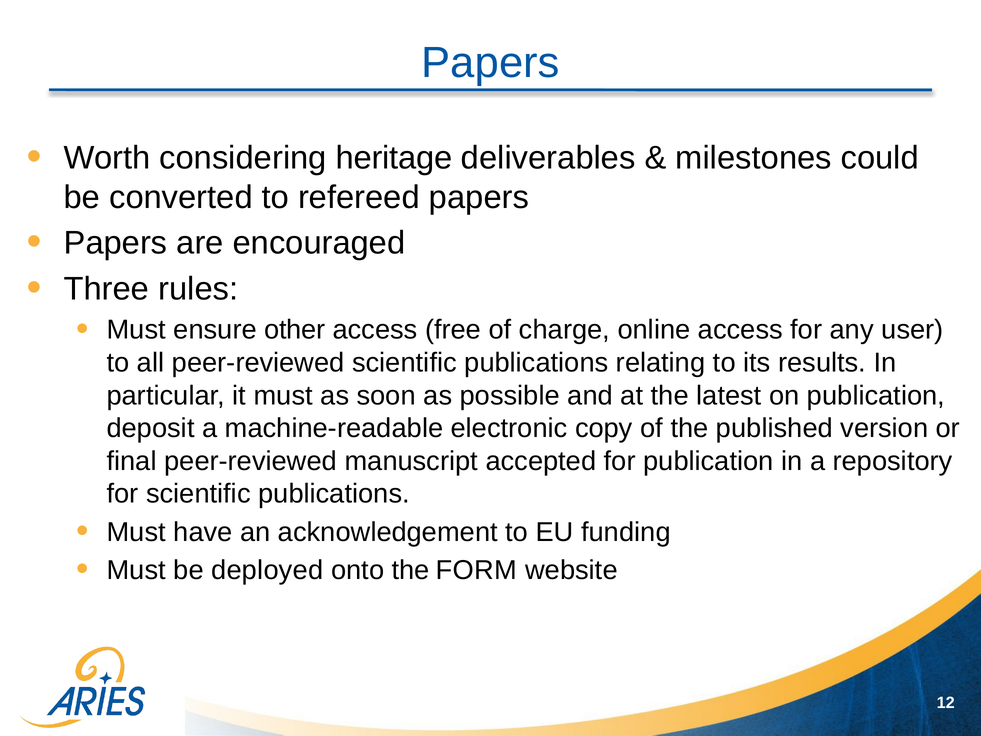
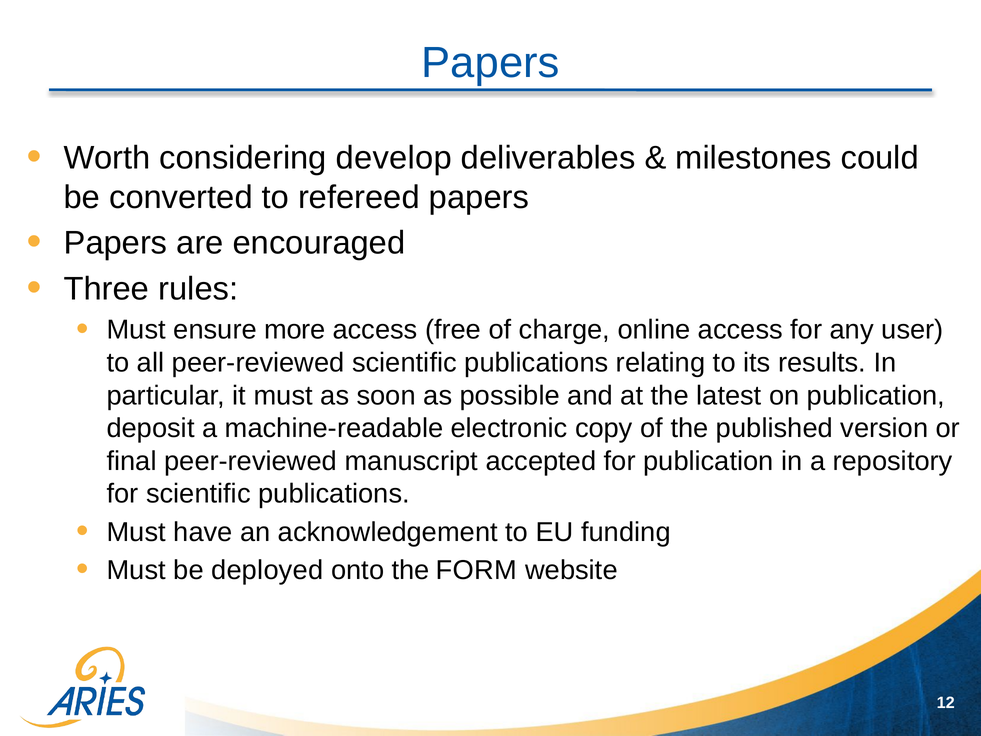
heritage: heritage -> develop
other: other -> more
